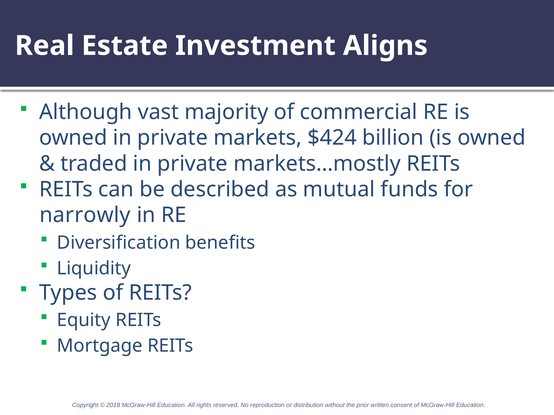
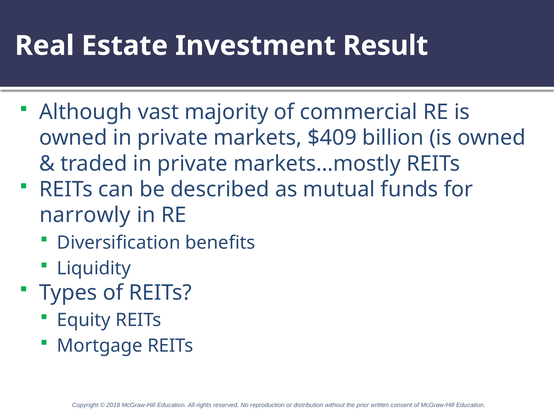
Aligns: Aligns -> Result
$424: $424 -> $409
